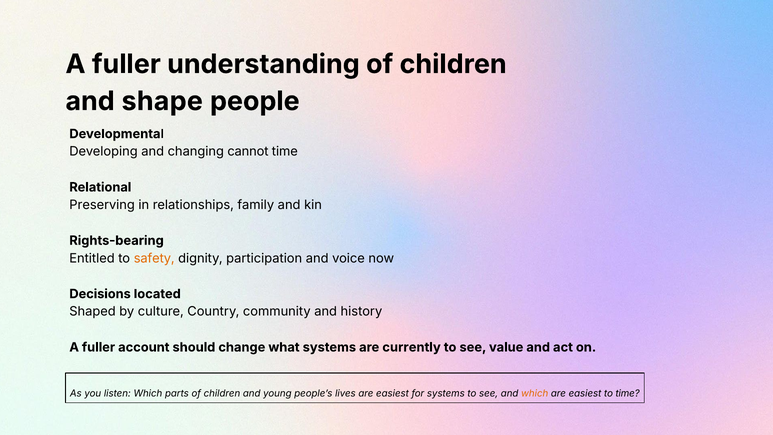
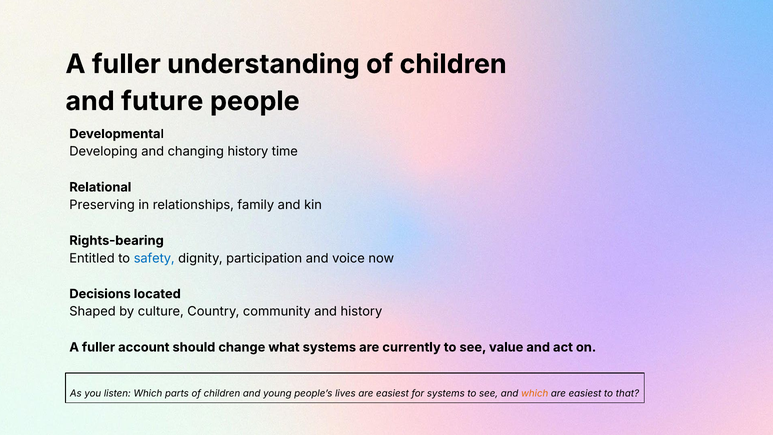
shape: shape -> future
changing cannot: cannot -> history
safety colour: orange -> blue
to time: time -> that
